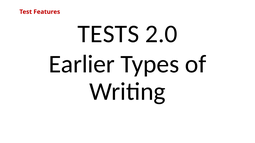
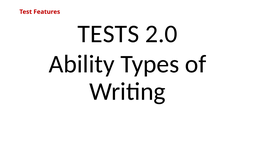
Earlier: Earlier -> Ability
